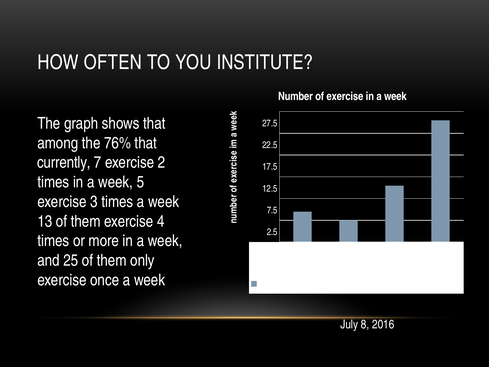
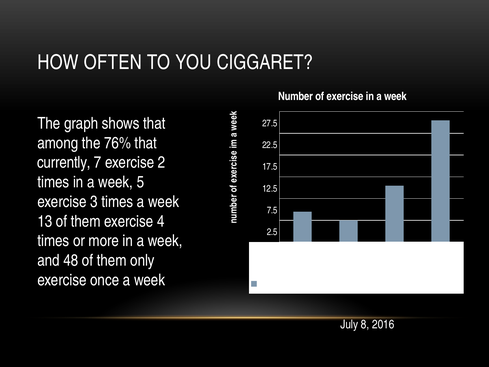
INSTITUTE: INSTITUTE -> CIGGARET
25: 25 -> 48
